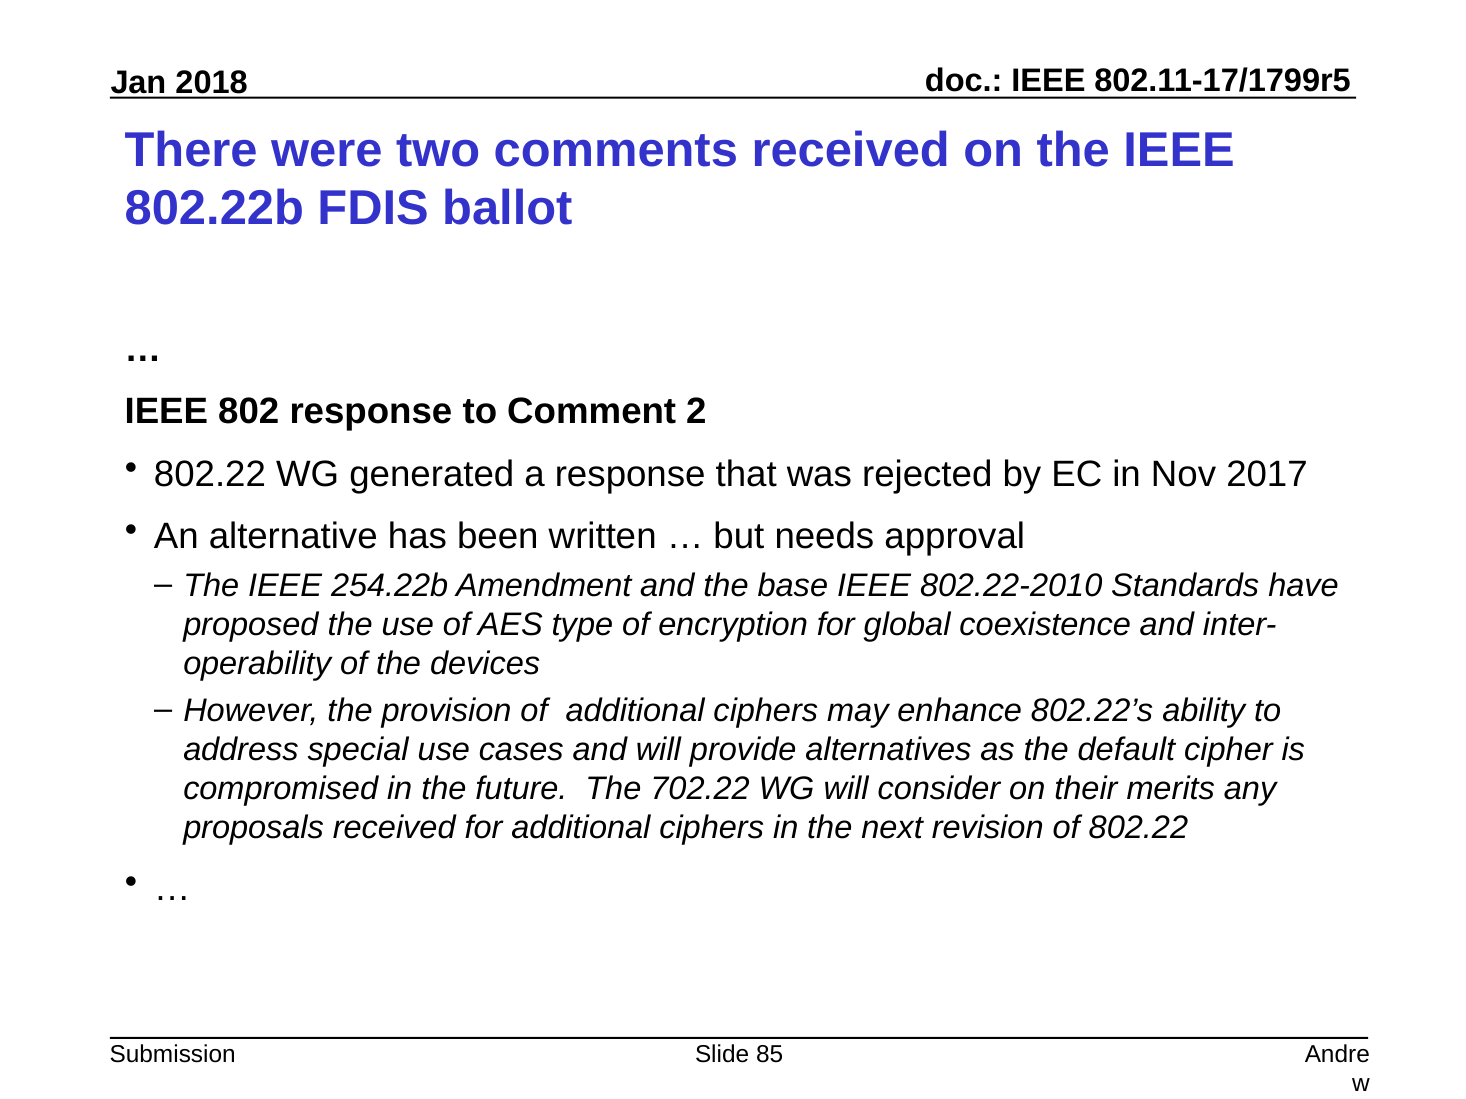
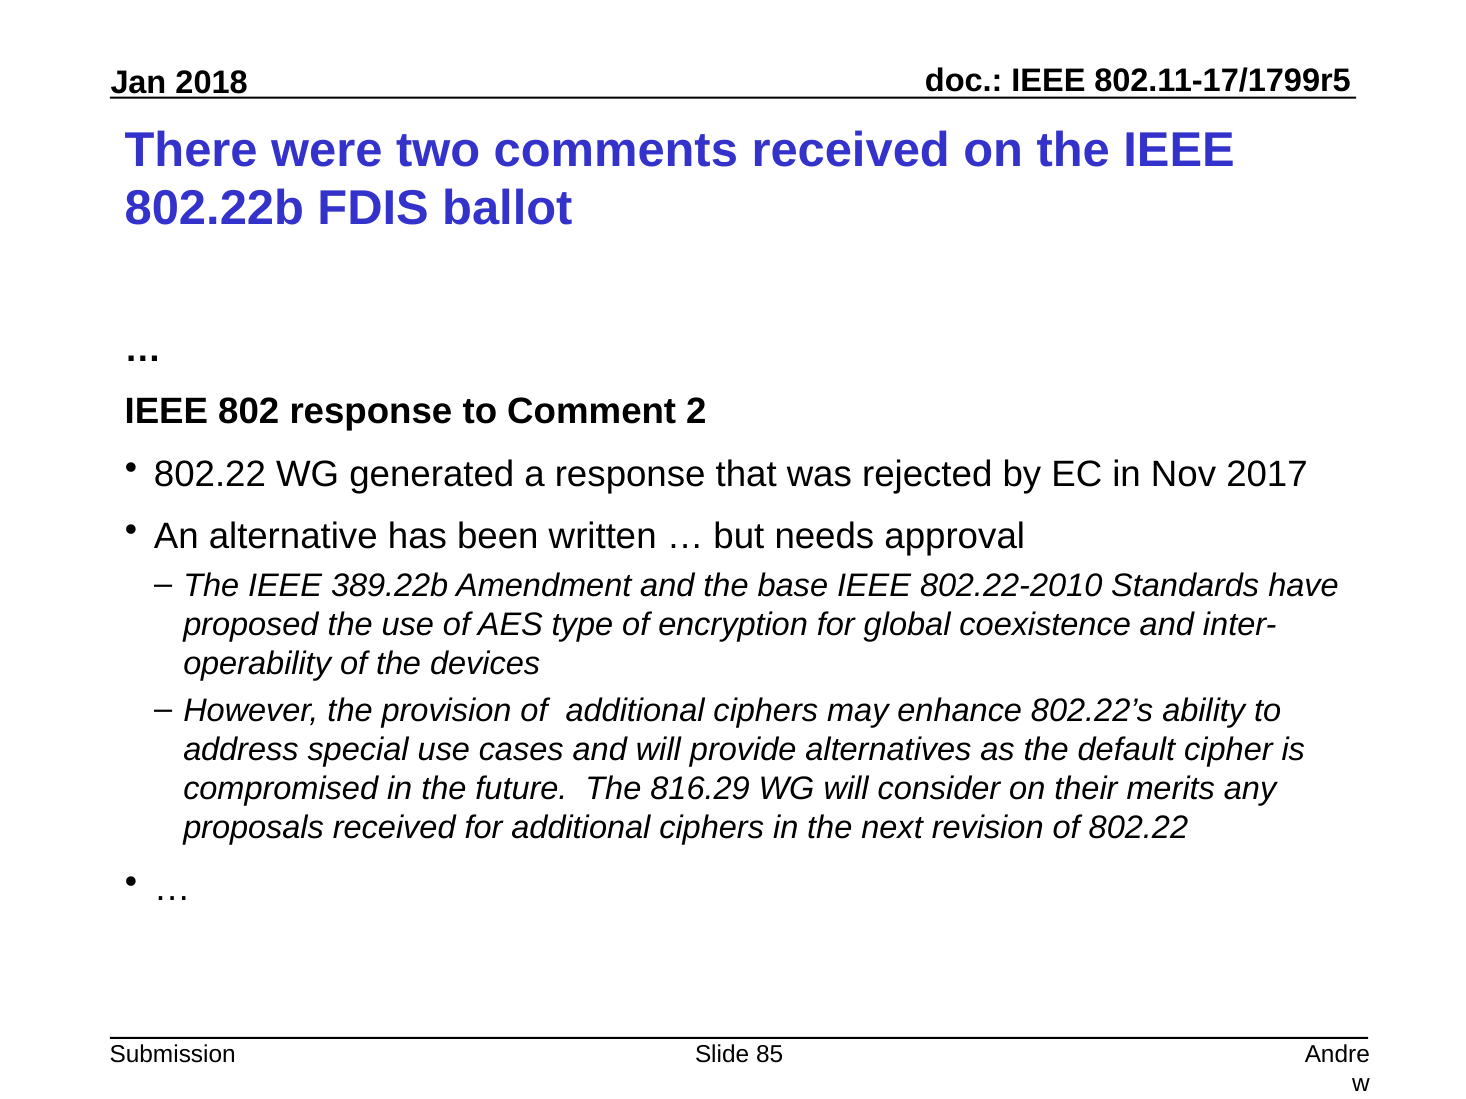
254.22b: 254.22b -> 389.22b
702.22: 702.22 -> 816.29
